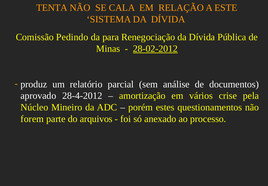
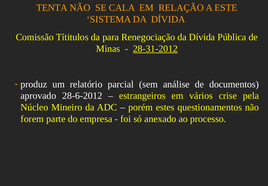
Pedindo: Pedindo -> Títitulos
28-02-2012: 28-02-2012 -> 28-31-2012
28-4-2012: 28-4-2012 -> 28-6-2012
amortização: amortização -> estrangeiros
arquivos: arquivos -> empresa
